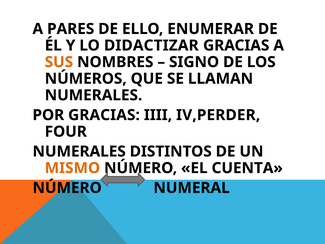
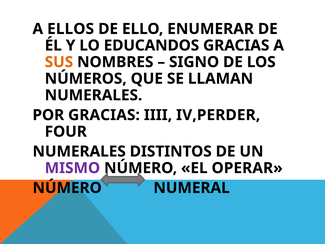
PARES: PARES -> ELLOS
DIDACTIZAR: DIDACTIZAR -> EDUCANDOS
MISMO colour: orange -> purple
CUENTA: CUENTA -> OPERAR
